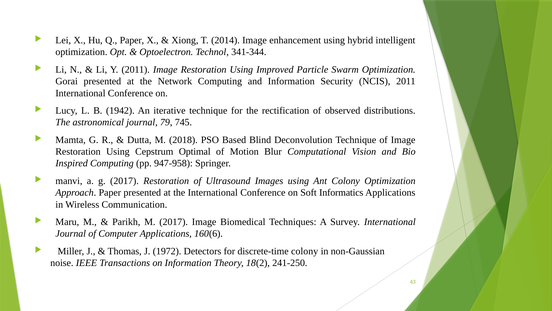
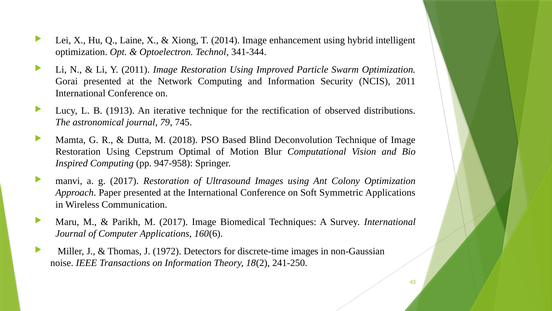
Q Paper: Paper -> Laine
1942: 1942 -> 1913
Informatics: Informatics -> Symmetric
discrete-time colony: colony -> images
